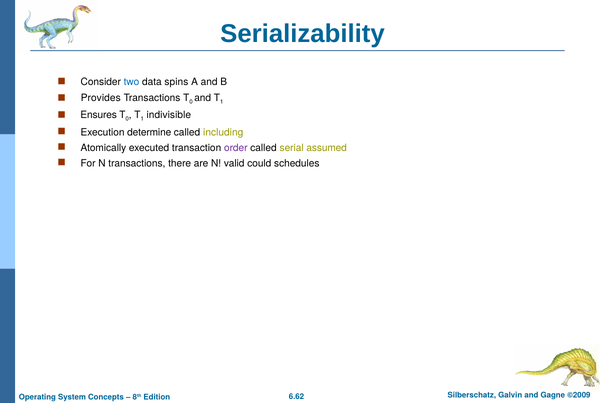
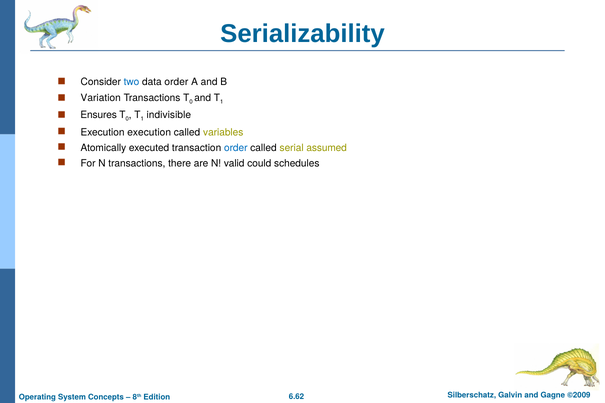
data spins: spins -> order
Provides: Provides -> Variation
Execution determine: determine -> execution
including: including -> variables
order at (236, 148) colour: purple -> blue
